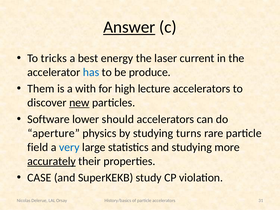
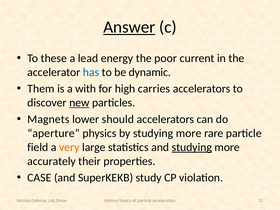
tricks: tricks -> these
best: best -> lead
laser: laser -> poor
produce: produce -> dynamic
lecture: lecture -> carries
Software: Software -> Magnets
by studying turns: turns -> more
very colour: blue -> orange
studying at (192, 147) underline: none -> present
accurately underline: present -> none
